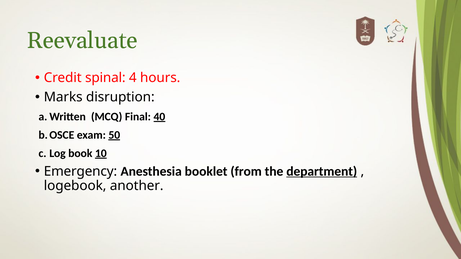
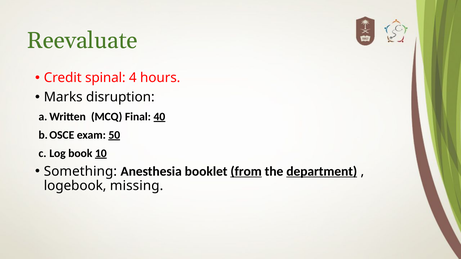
Emergency: Emergency -> Something
from underline: none -> present
another: another -> missing
